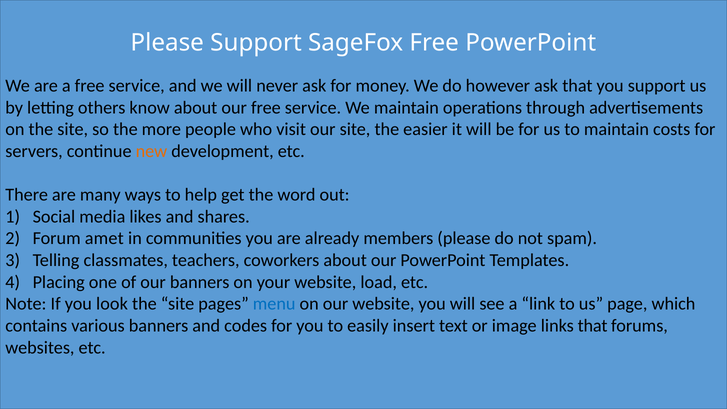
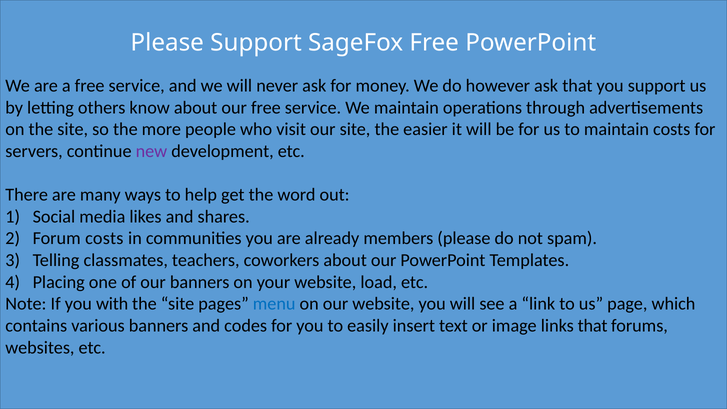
new colour: orange -> purple
Forum amet: amet -> costs
look: look -> with
